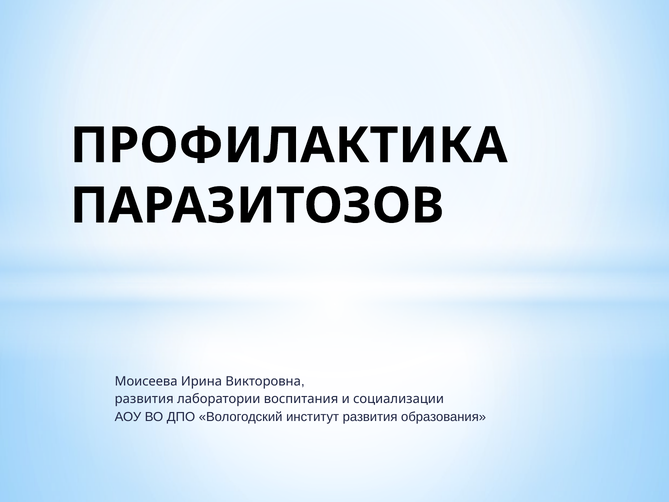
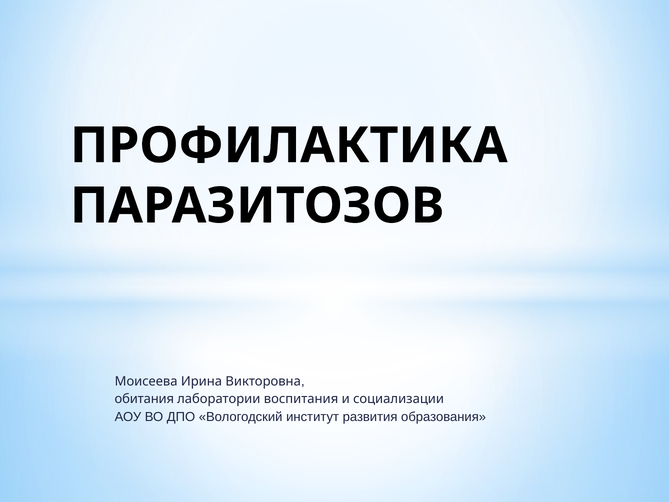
развития at (144, 399): развития -> обитания
